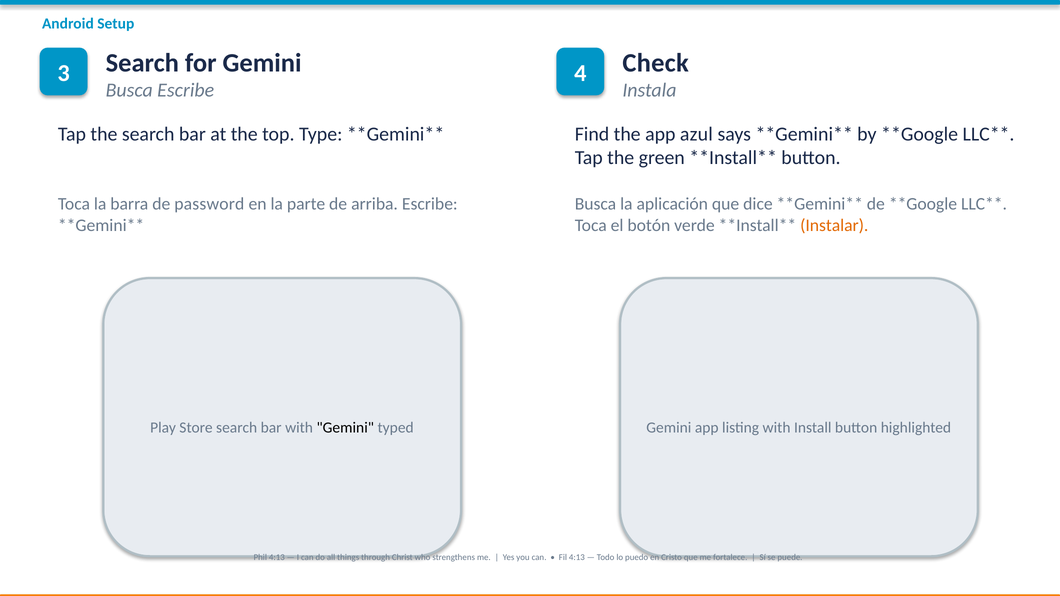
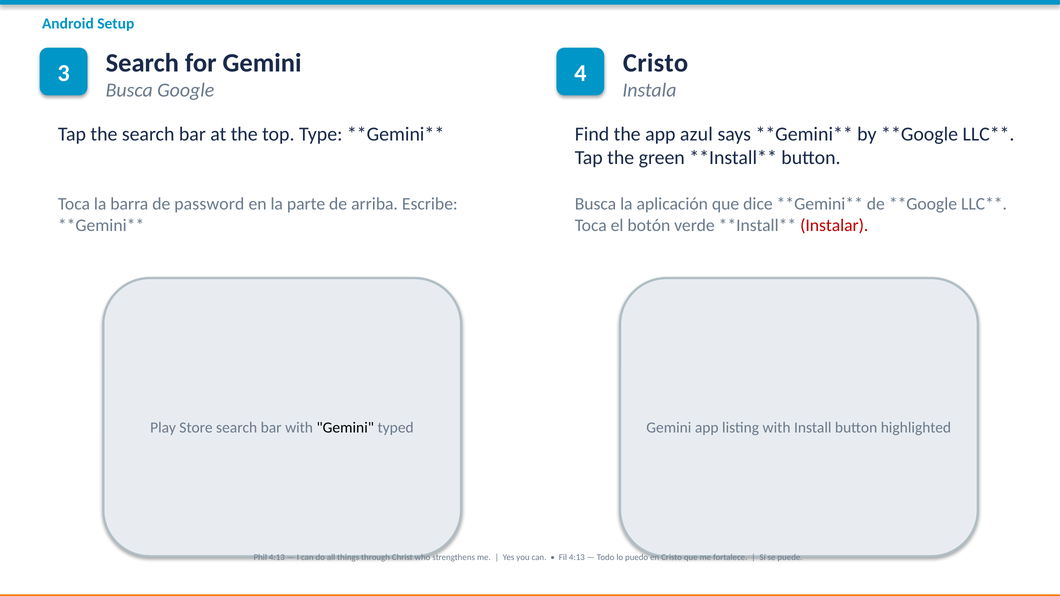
4 Check: Check -> Cristo
Busca Escribe: Escribe -> Google
Instalar colour: orange -> red
